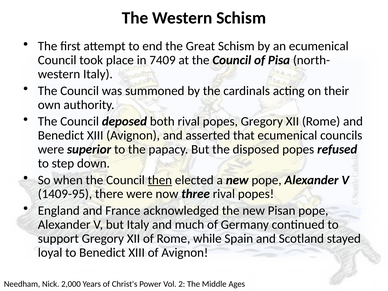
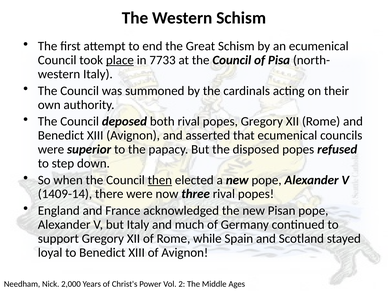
place underline: none -> present
7409: 7409 -> 7733
1409-95: 1409-95 -> 1409-14
